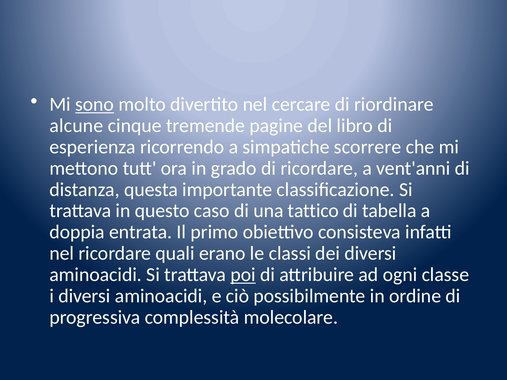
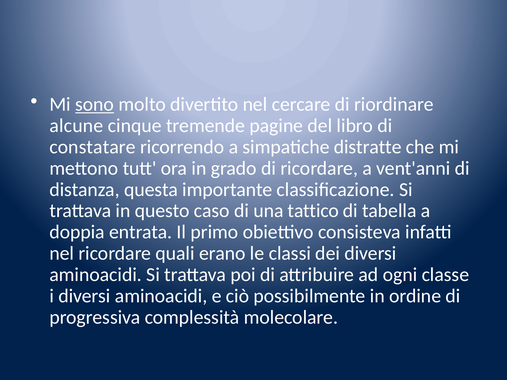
esperienza: esperienza -> constatare
scorrere: scorrere -> distratte
poi underline: present -> none
